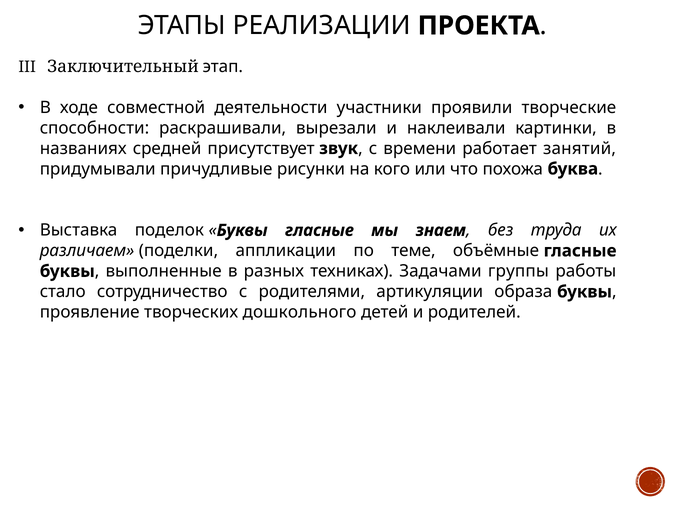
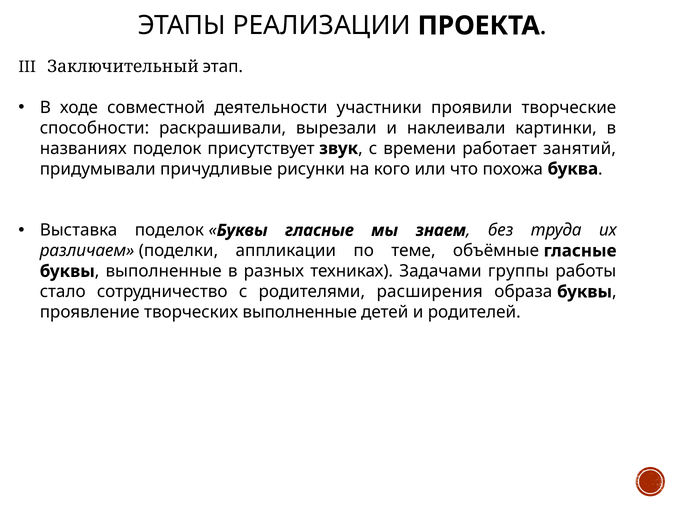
названиях средней: средней -> поделок
артикуляции: артикуляции -> расширения
творческих дошкольного: дошкольного -> выполненные
